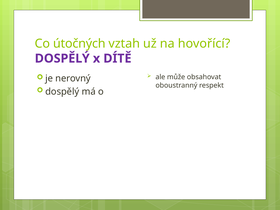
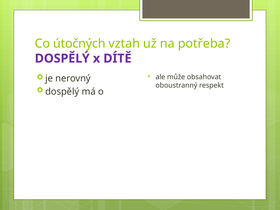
hovořící: hovořící -> potřeba
